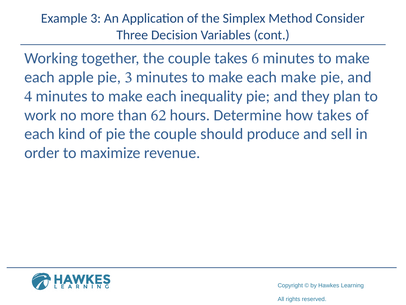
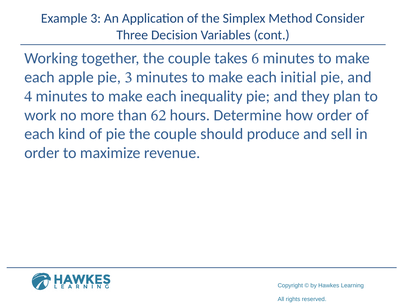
make at (298, 77): make -> initial
how takes: takes -> order
